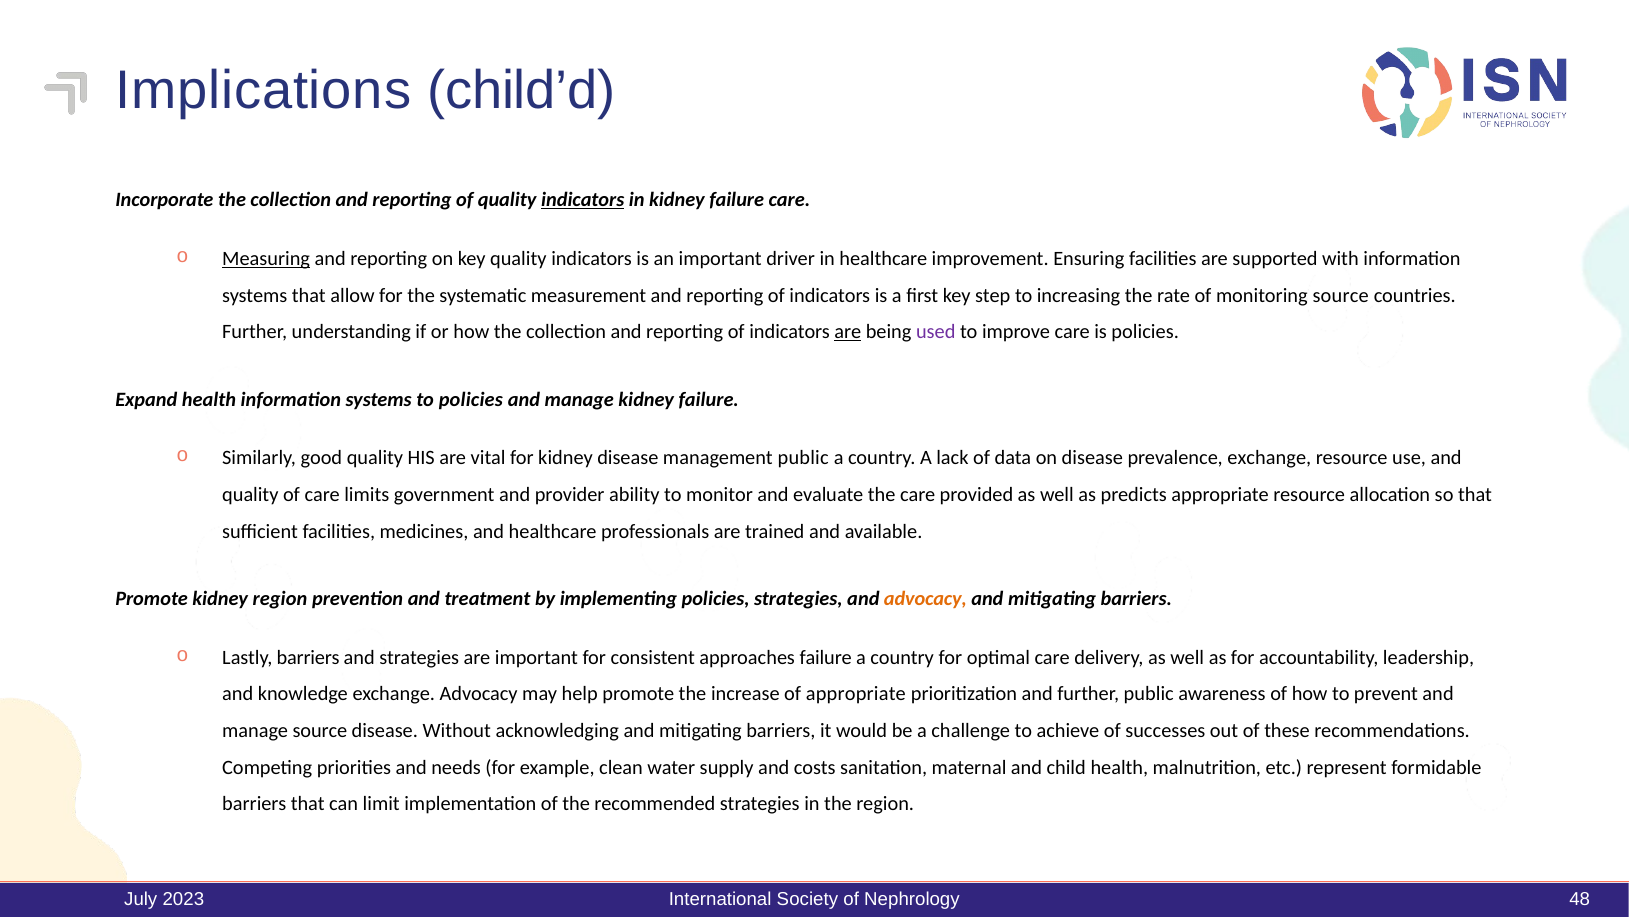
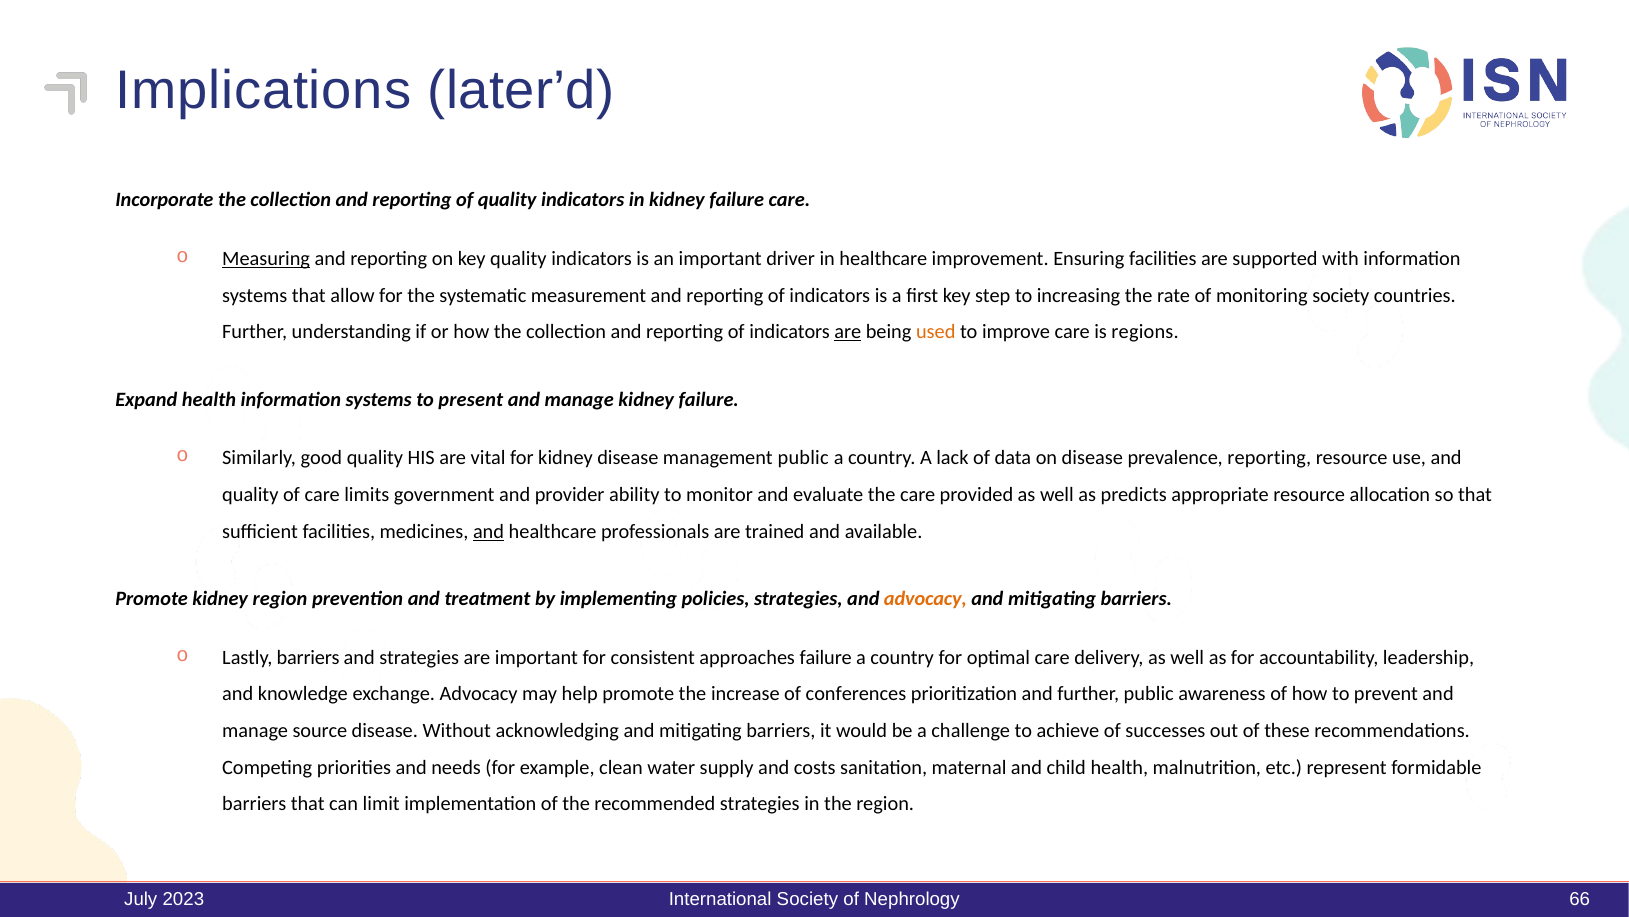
child’d: child’d -> later’d
indicators at (583, 200) underline: present -> none
monitoring source: source -> society
used colour: purple -> orange
is policies: policies -> regions
to policies: policies -> present
prevalence exchange: exchange -> reporting
and at (489, 531) underline: none -> present
of appropriate: appropriate -> conferences
48: 48 -> 66
